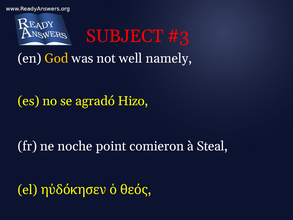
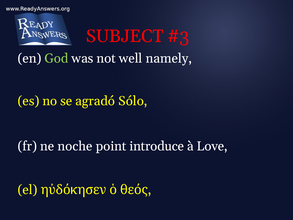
God colour: yellow -> light green
Hizo: Hizo -> Sólo
comieron: comieron -> introduce
Steal: Steal -> Love
